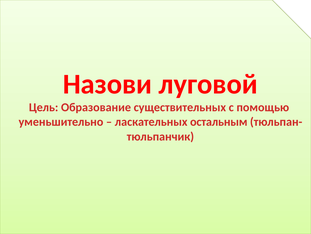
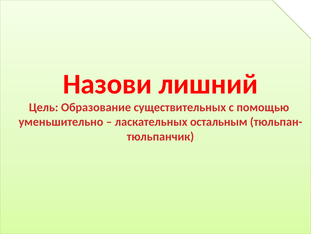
луговой: луговой -> лишний
